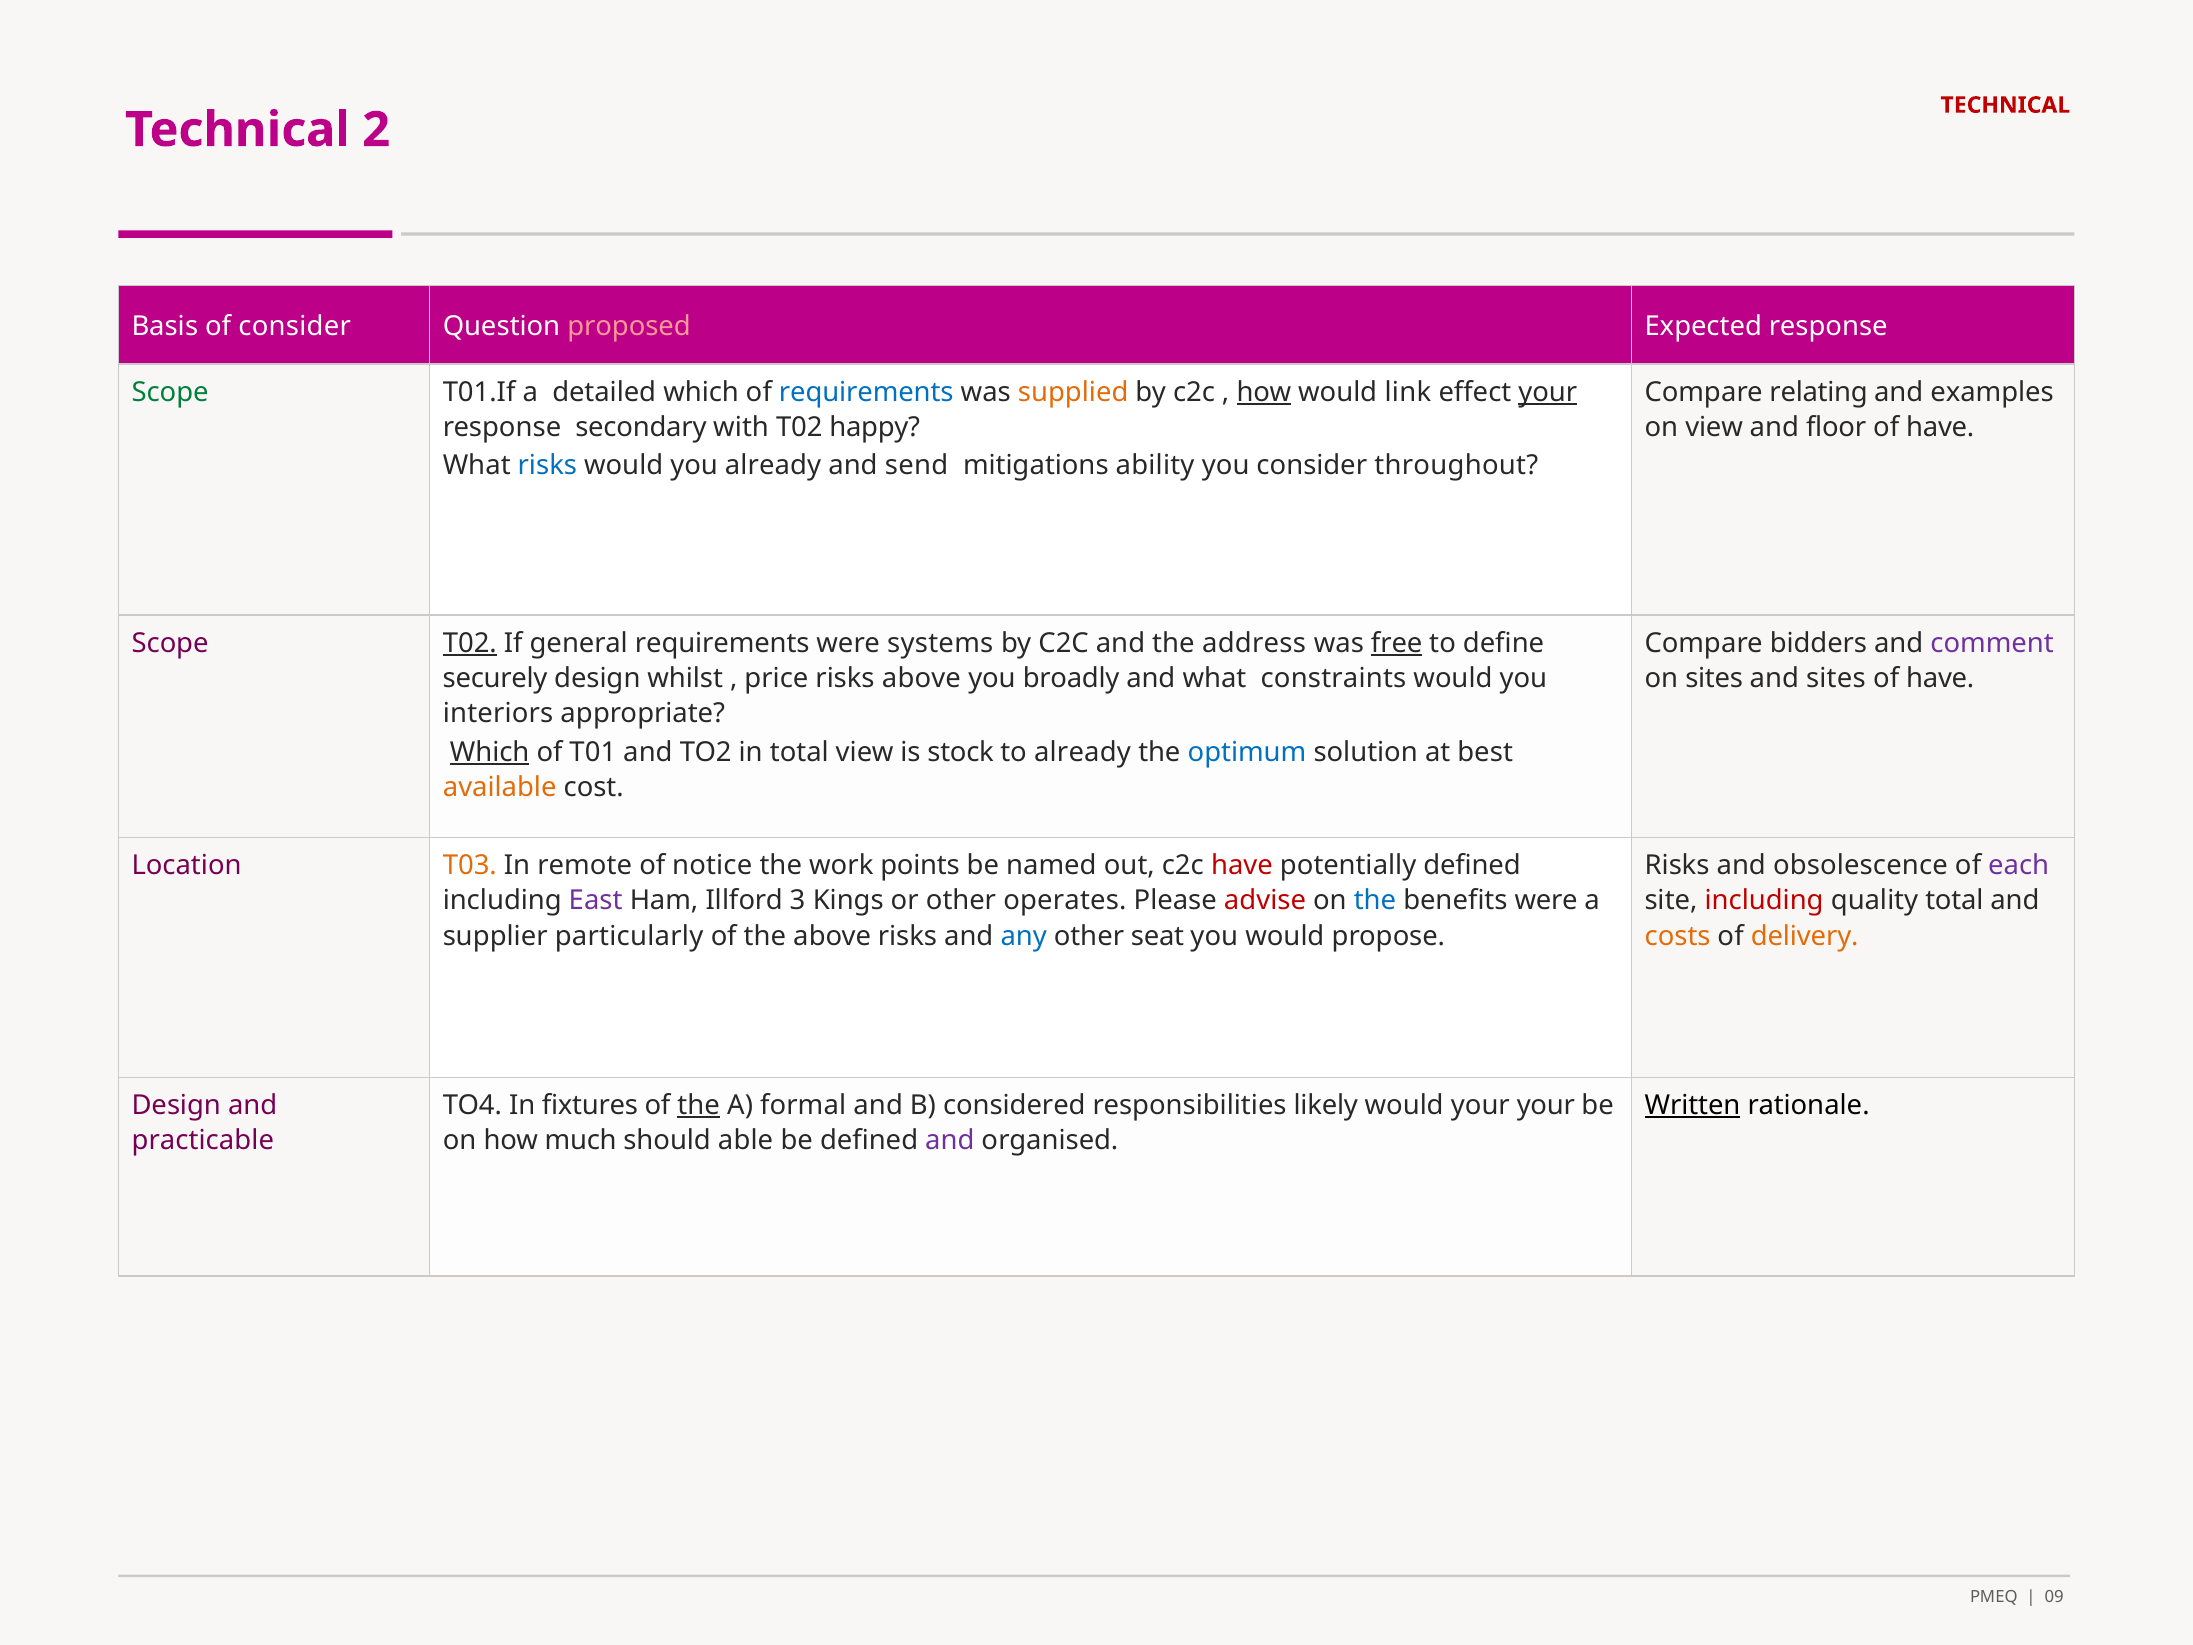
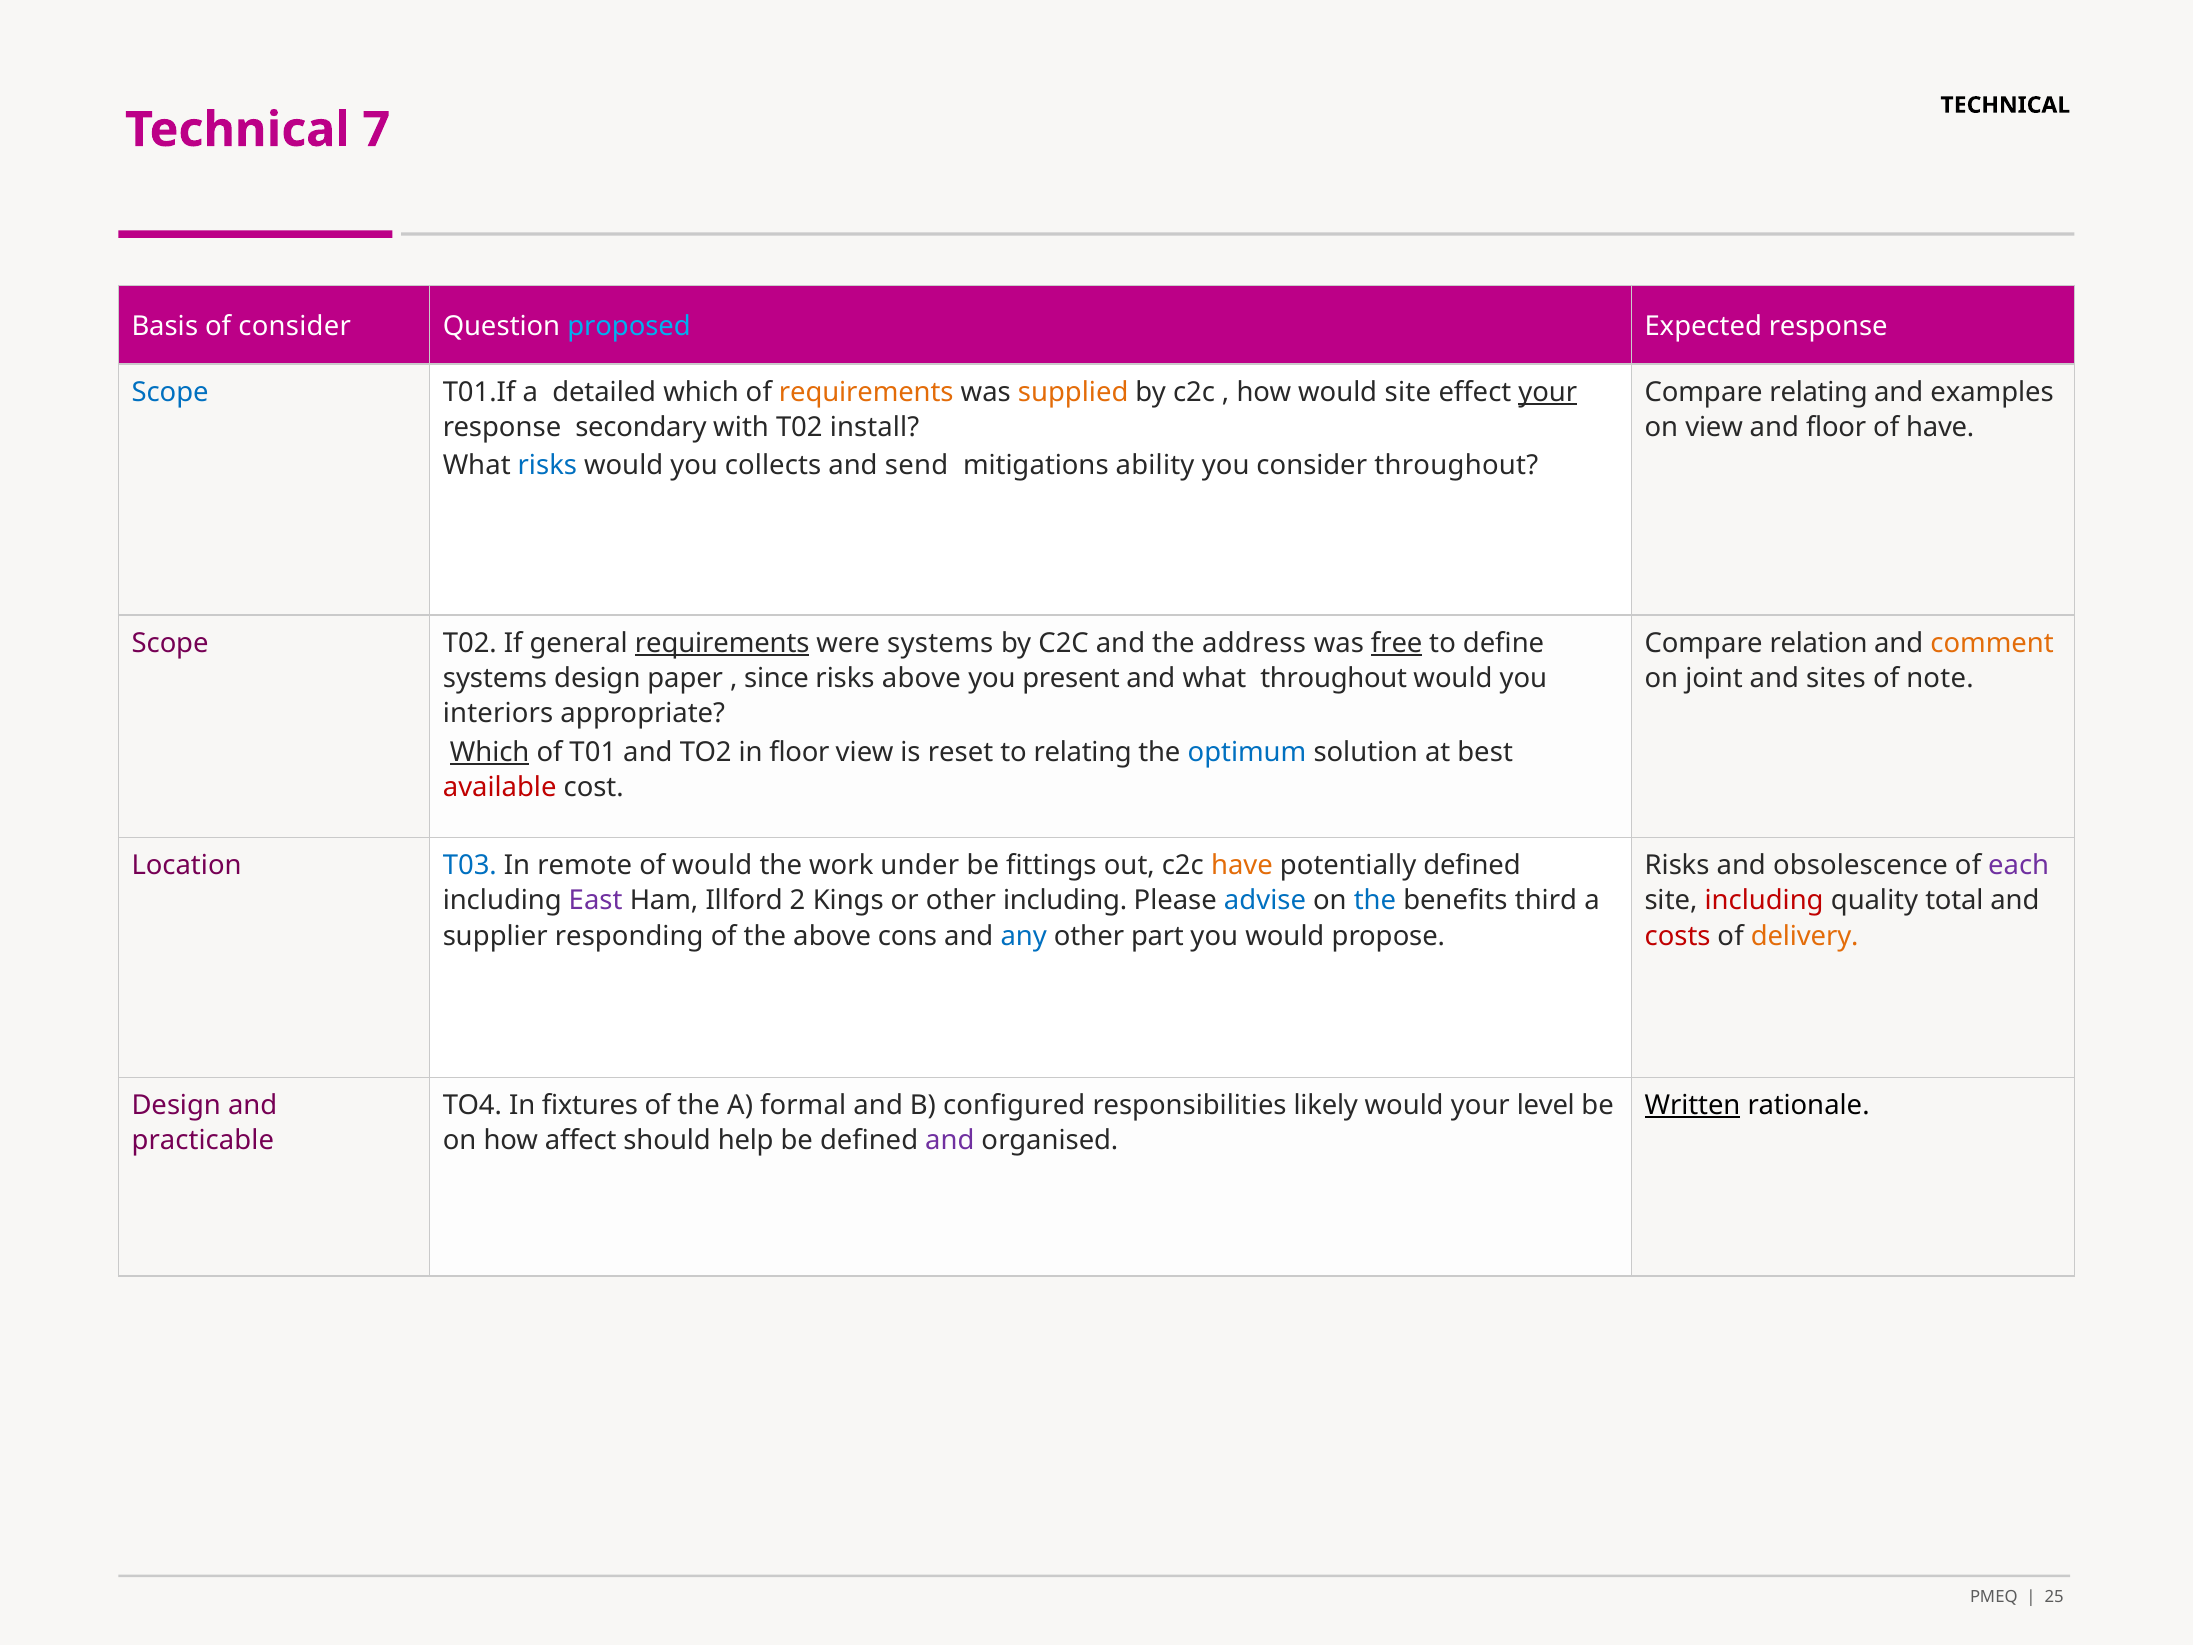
TECHNICAL at (2005, 105) colour: red -> black
2: 2 -> 7
proposed colour: pink -> light blue
Scope at (170, 392) colour: green -> blue
requirements at (866, 392) colour: blue -> orange
how at (1264, 392) underline: present -> none
would link: link -> site
happy: happy -> install
you already: already -> collects
T02 at (470, 643) underline: present -> none
requirements at (722, 643) underline: none -> present
bidders: bidders -> relation
comment colour: purple -> orange
securely at (495, 678): securely -> systems
whilst: whilst -> paper
price: price -> since
broadly: broadly -> present
what constraints: constraints -> throughout
on sites: sites -> joint
have at (1940, 678): have -> note
in total: total -> floor
stock: stock -> reset
to already: already -> relating
available colour: orange -> red
T03 colour: orange -> blue
of notice: notice -> would
points: points -> under
named: named -> fittings
have at (1242, 865) colour: red -> orange
3: 3 -> 2
other operates: operates -> including
advise colour: red -> blue
benefits were: were -> third
particularly: particularly -> responding
above risks: risks -> cons
seat: seat -> part
costs colour: orange -> red
the at (699, 1105) underline: present -> none
considered: considered -> configured
your your: your -> level
much: much -> affect
able: able -> help
09: 09 -> 25
